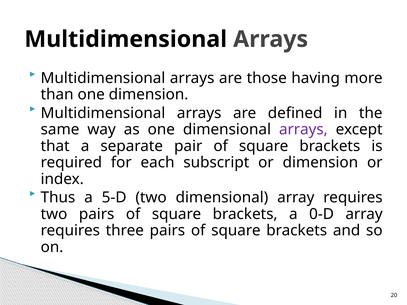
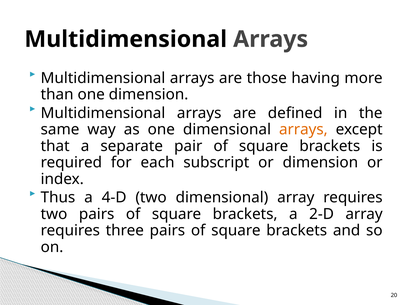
arrays at (303, 130) colour: purple -> orange
5-D: 5-D -> 4-D
0-D: 0-D -> 2-D
